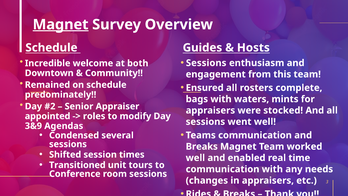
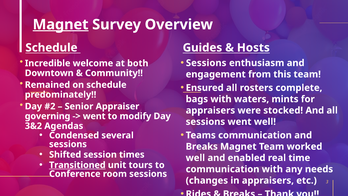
appointed: appointed -> governing
roles at (94, 116): roles -> went
3&9: 3&9 -> 3&2
Transitioned underline: none -> present
